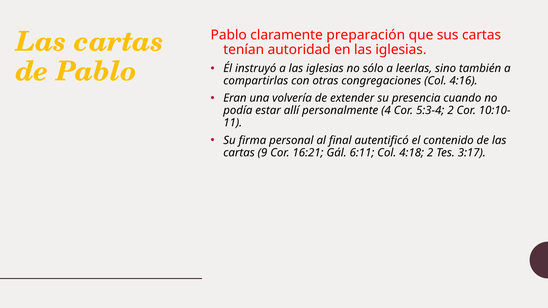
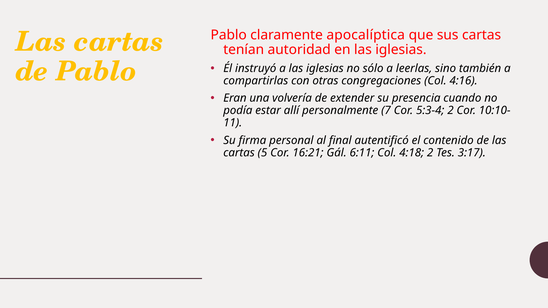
preparación: preparación -> apocalíptica
4: 4 -> 7
9: 9 -> 5
